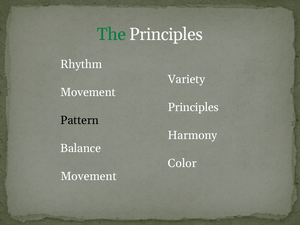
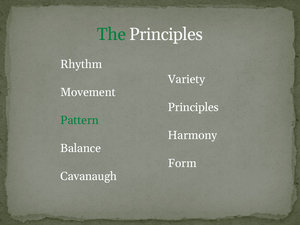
Pattern colour: black -> green
Color: Color -> Form
Movement at (89, 176): Movement -> Cavanaugh
